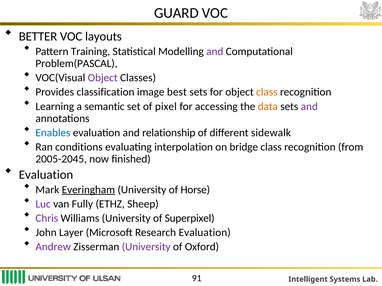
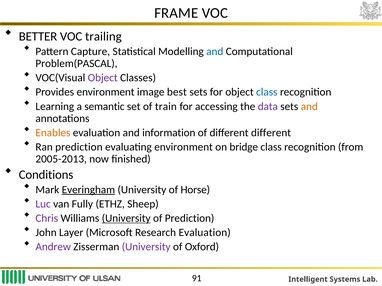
GUARD: GUARD -> FRAME
layouts: layouts -> trailing
Training: Training -> Capture
and at (215, 52) colour: purple -> blue
Provides classification: classification -> environment
class at (267, 92) colour: orange -> blue
pixel: pixel -> train
data colour: orange -> purple
and at (309, 107) colour: purple -> orange
Enables colour: blue -> orange
relationship: relationship -> information
different sidewalk: sidewalk -> different
Ran conditions: conditions -> prediction
evaluating interpolation: interpolation -> environment
2005-2045: 2005-2045 -> 2005-2013
Evaluation at (46, 175): Evaluation -> Conditions
University at (126, 219) underline: none -> present
of Superpixel: Superpixel -> Prediction
